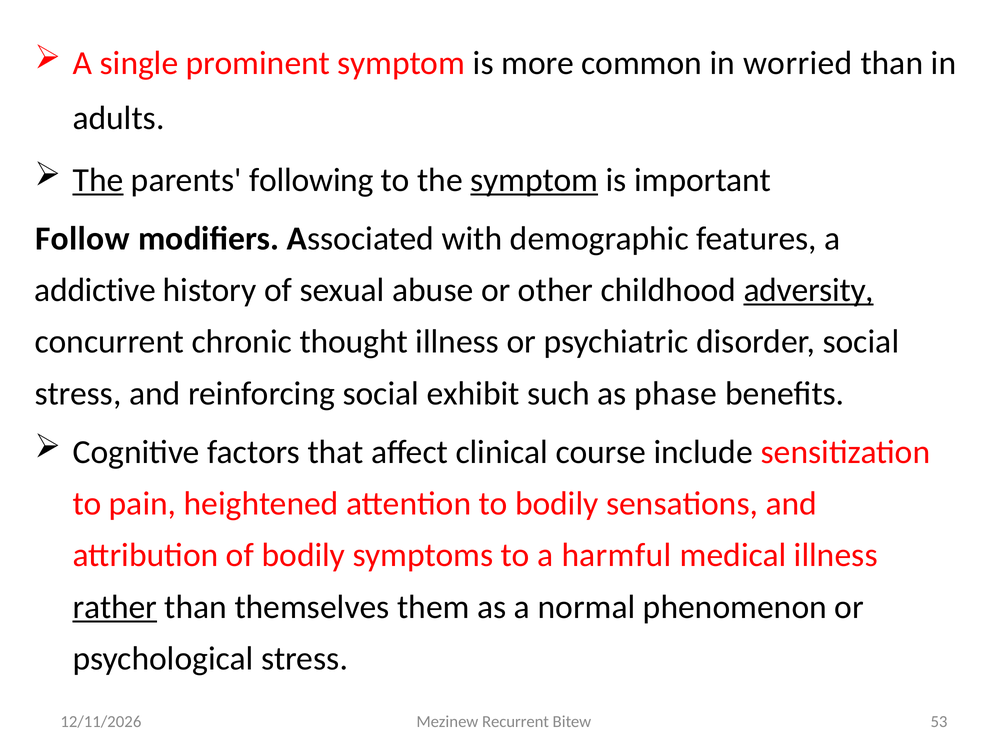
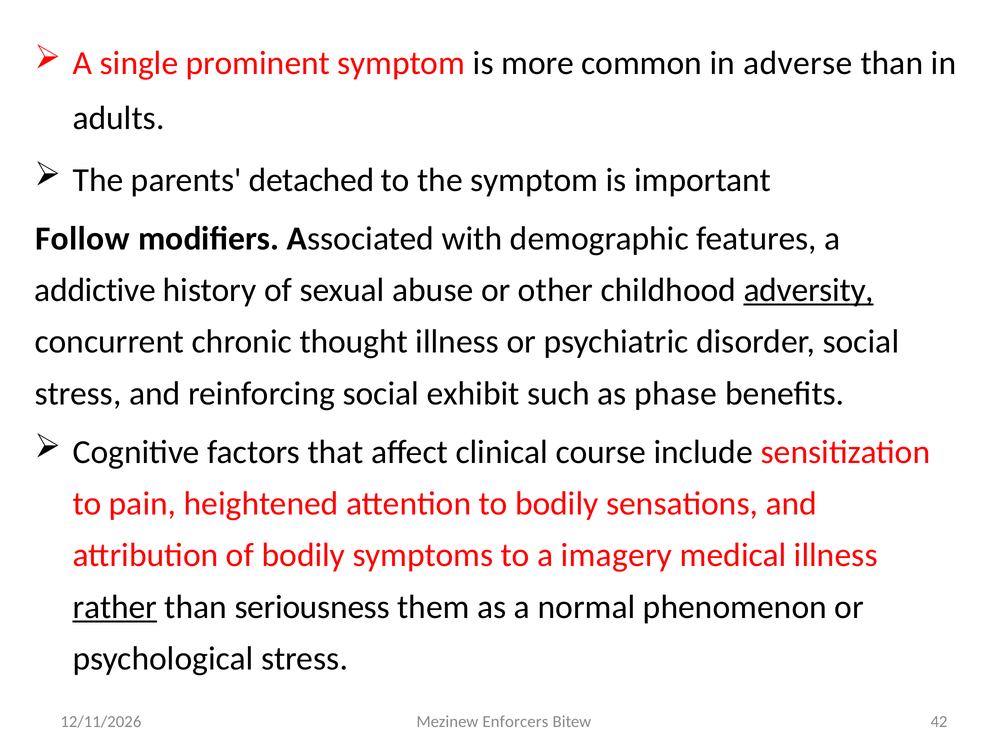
worried: worried -> adverse
The at (98, 180) underline: present -> none
following: following -> detached
symptom at (534, 180) underline: present -> none
harmful: harmful -> imagery
themselves: themselves -> seriousness
Recurrent: Recurrent -> Enforcers
53: 53 -> 42
